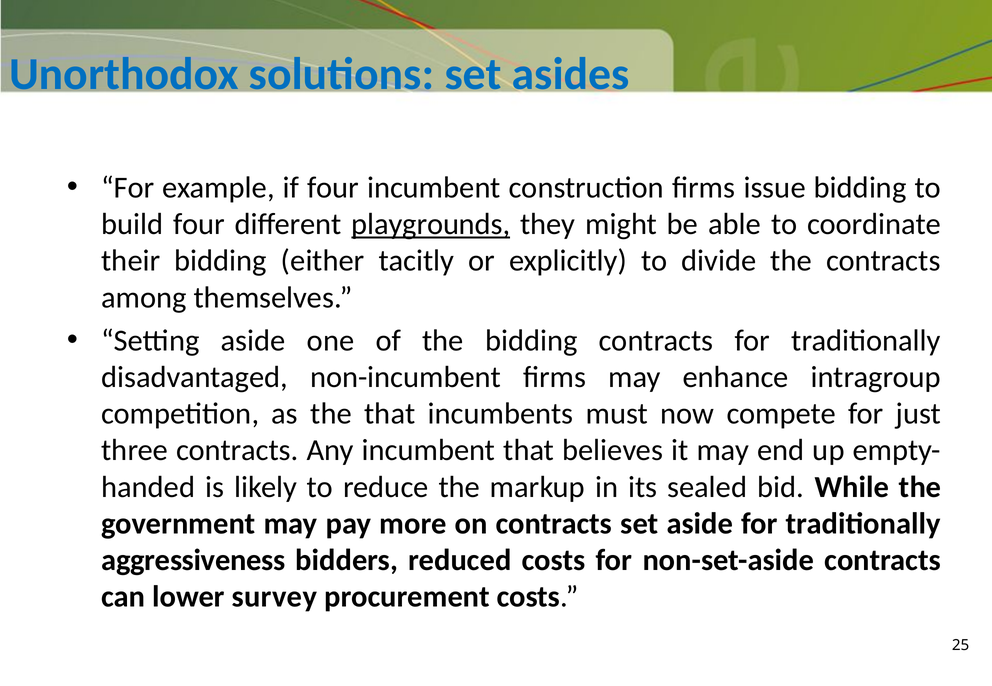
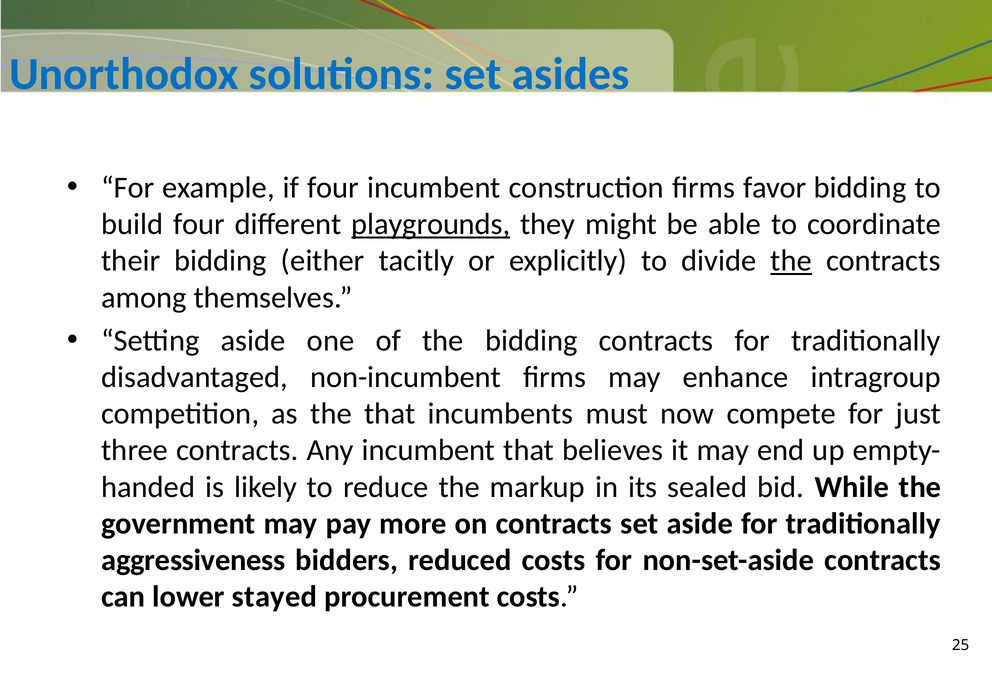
issue: issue -> favor
the at (791, 261) underline: none -> present
survey: survey -> stayed
